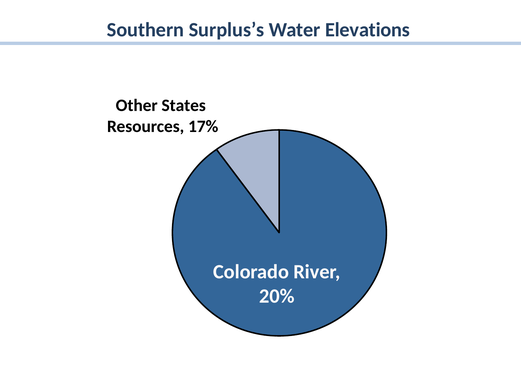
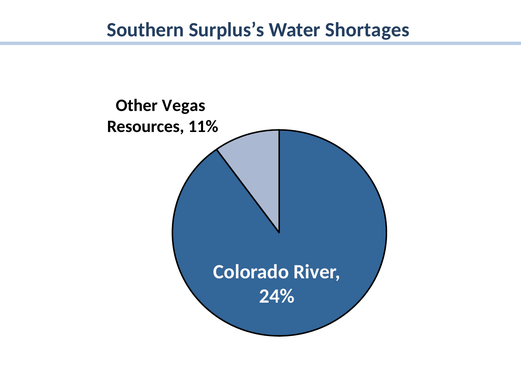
Elevations: Elevations -> Shortages
States: States -> Vegas
17%: 17% -> 11%
20%: 20% -> 24%
